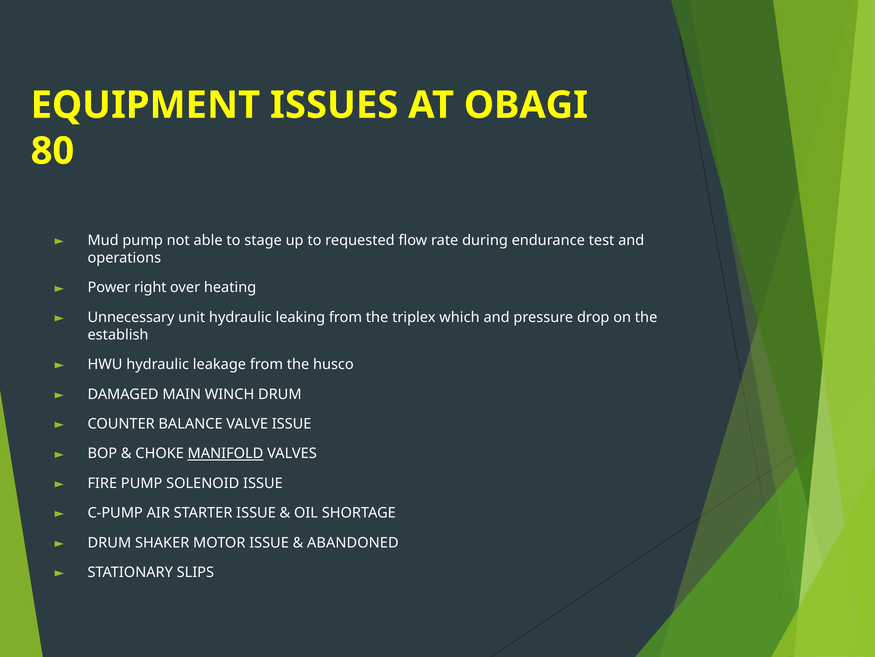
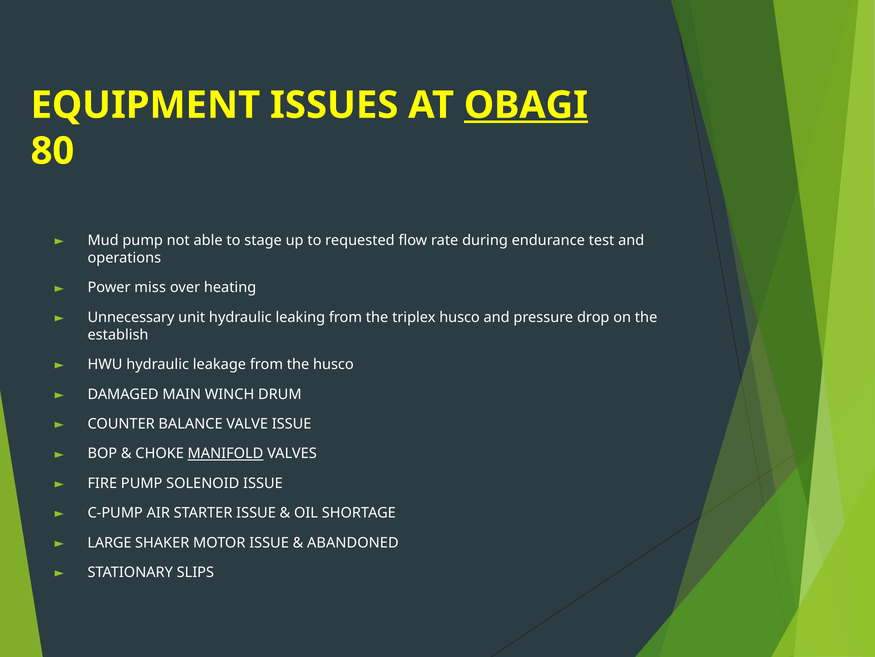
OBAGI underline: none -> present
right: right -> miss
triplex which: which -> husco
DRUM at (109, 542): DRUM -> LARGE
